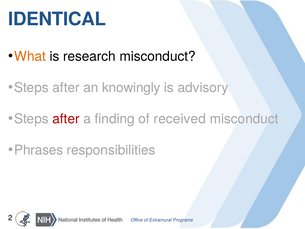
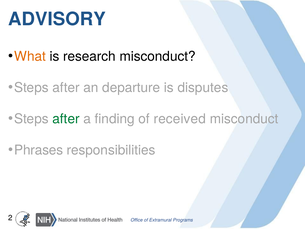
IDENTICAL: IDENTICAL -> ADVISORY
knowingly: knowingly -> departure
advisory: advisory -> disputes
after at (66, 119) colour: red -> green
